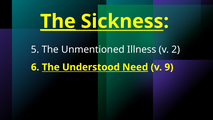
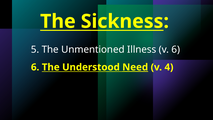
The at (58, 21) underline: present -> none
v 2: 2 -> 6
9: 9 -> 4
